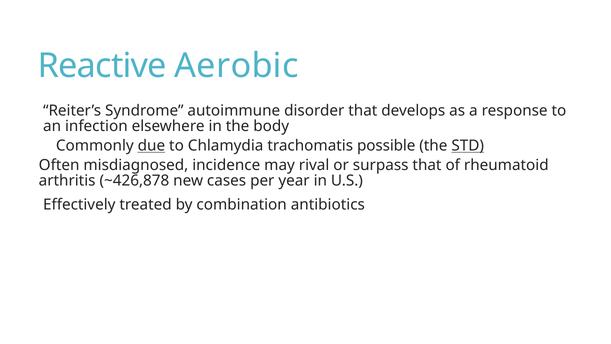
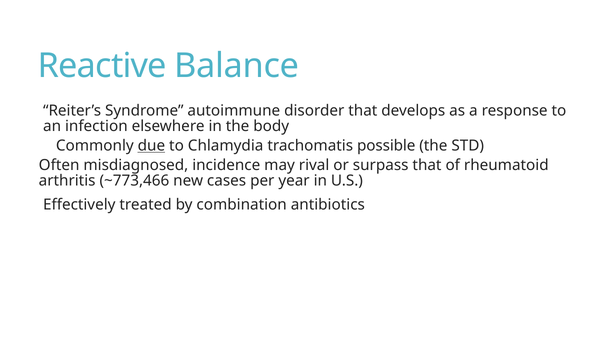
Aerobic: Aerobic -> Balance
STD underline: present -> none
~426,878: ~426,878 -> ~773,466
